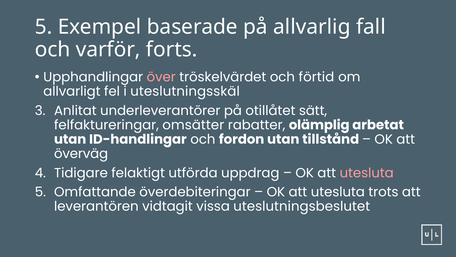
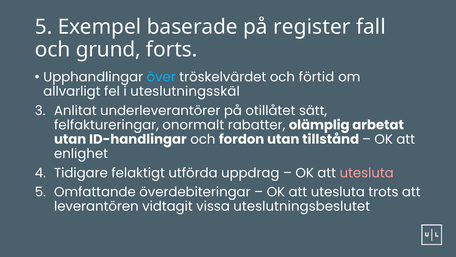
allvarlig: allvarlig -> register
varför: varför -> grund
över colour: pink -> light blue
omsätter: omsätter -> onormalt
överväg: överväg -> enlighet
